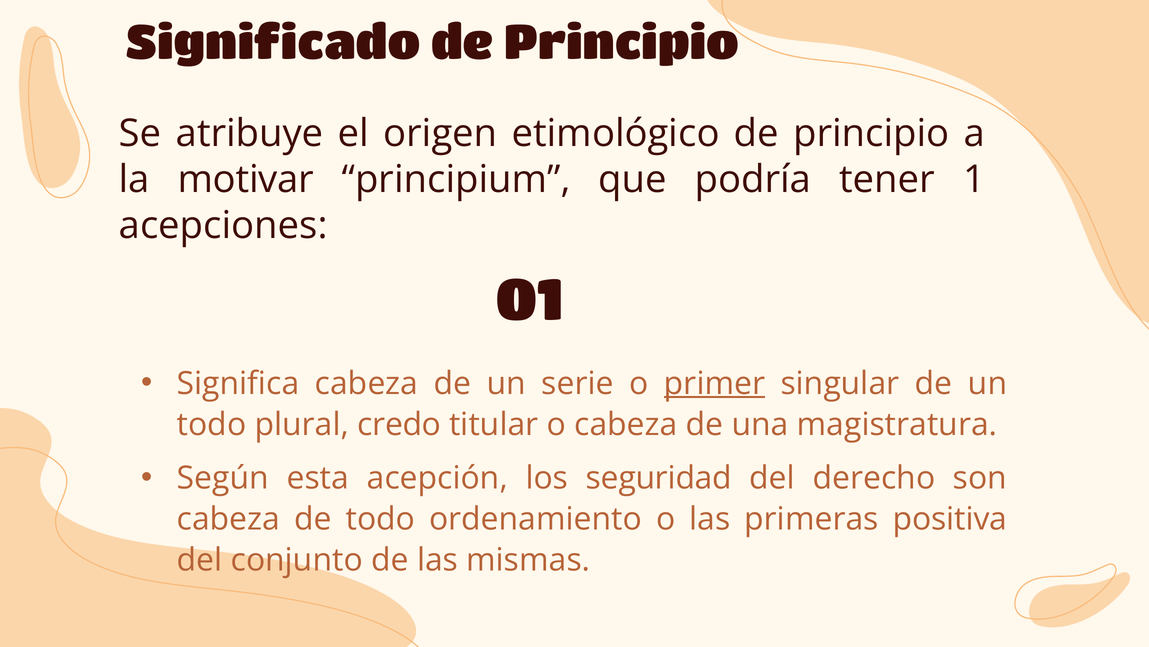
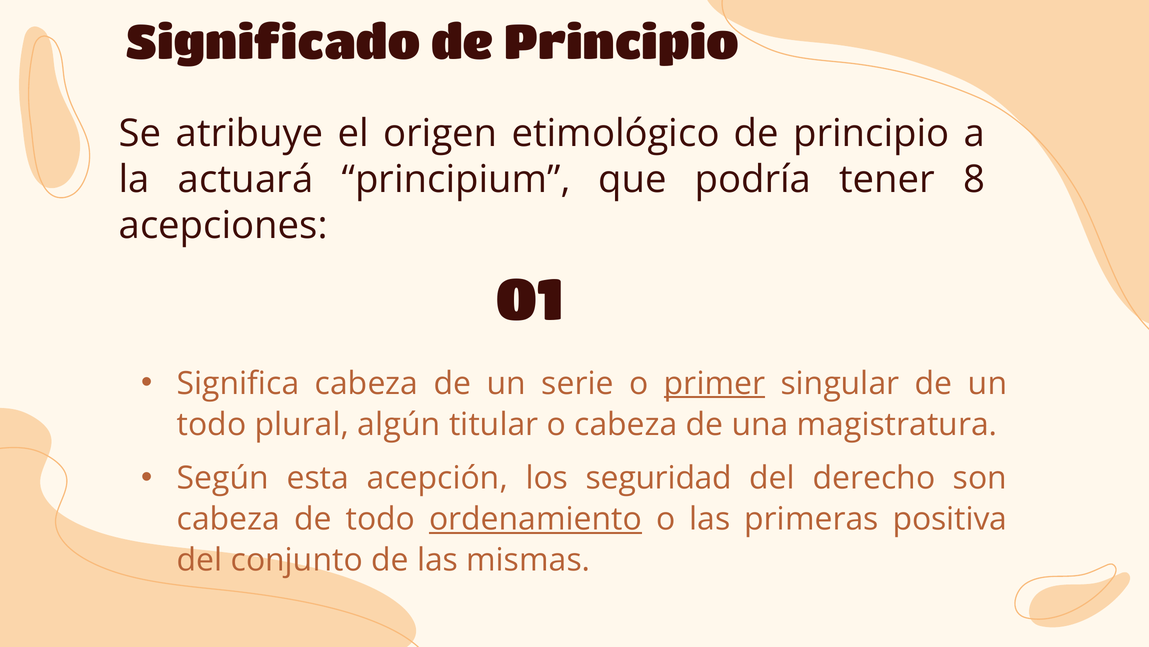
motivar: motivar -> actuará
1: 1 -> 8
credo: credo -> algún
ordenamiento underline: none -> present
